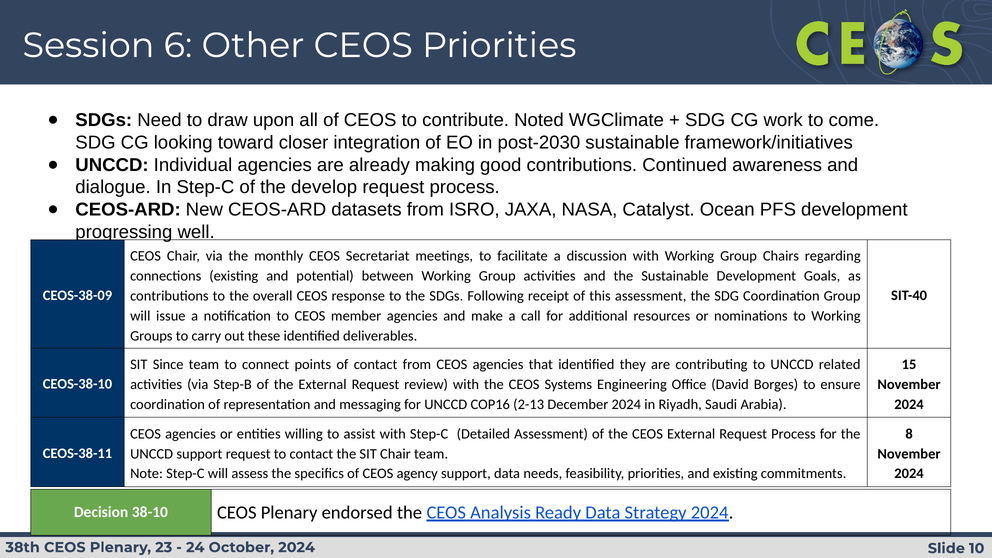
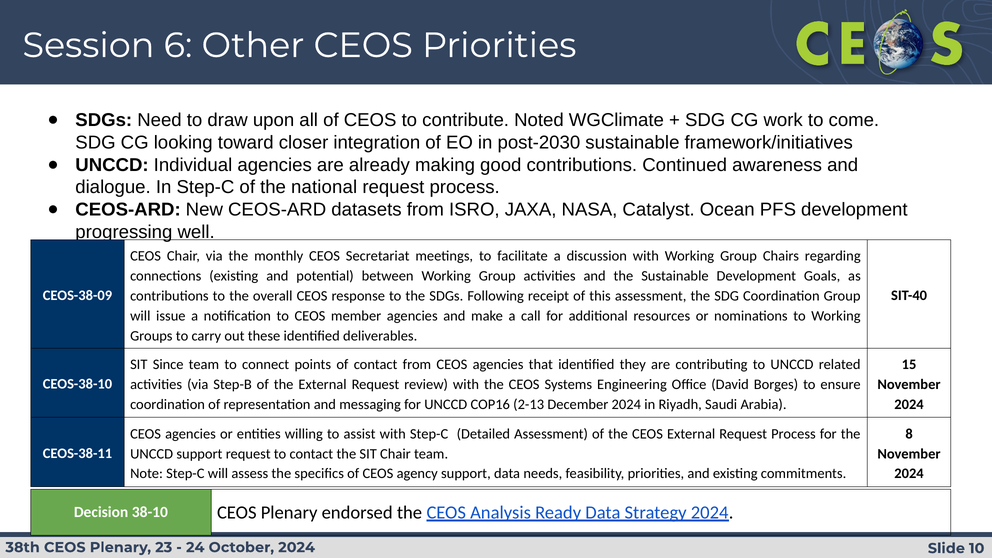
develop: develop -> national
